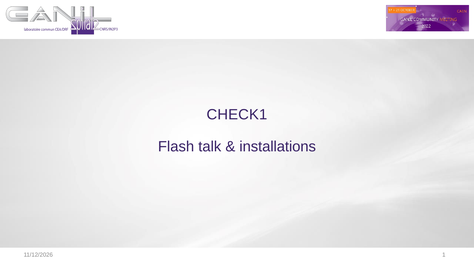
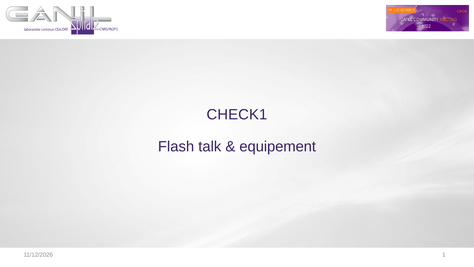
installations: installations -> equipement
